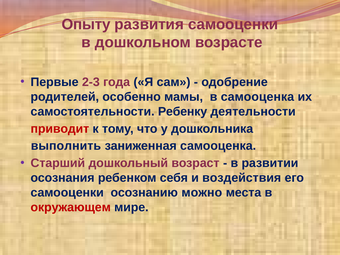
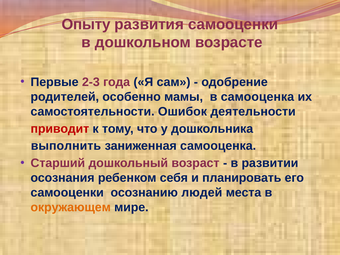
Ребенку: Ребенку -> Ошибок
воздействия: воздействия -> планировать
можно: можно -> людей
окружающем colour: red -> orange
